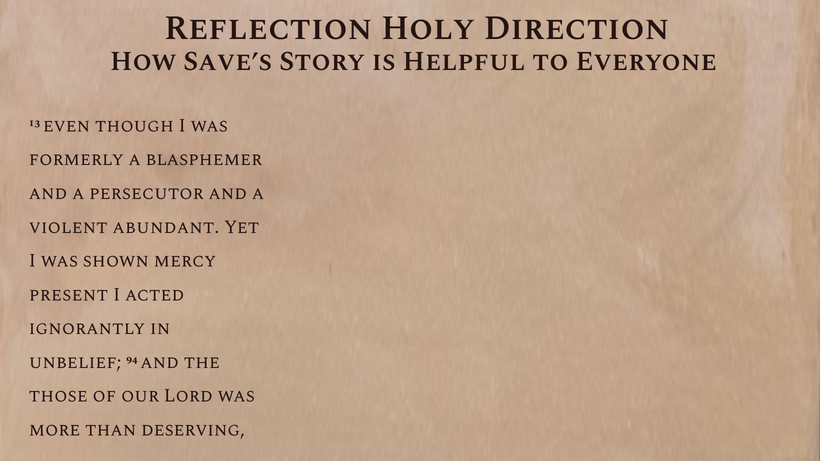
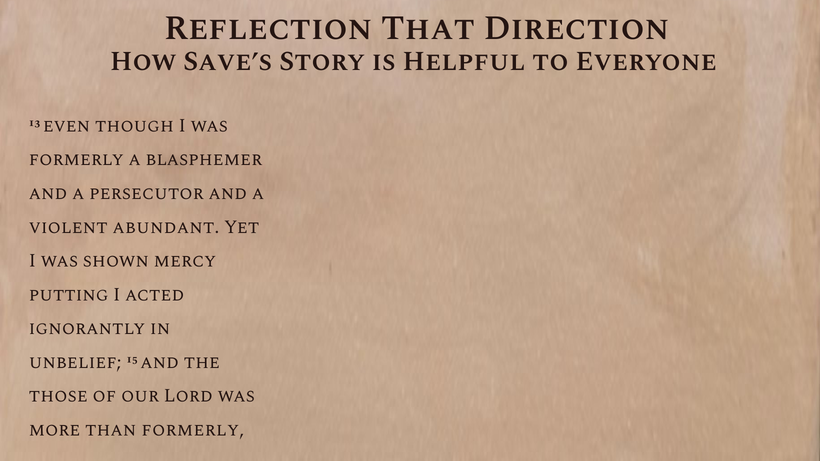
Holy: Holy -> That
present: present -> putting
94: 94 -> 15
than deserving: deserving -> formerly
